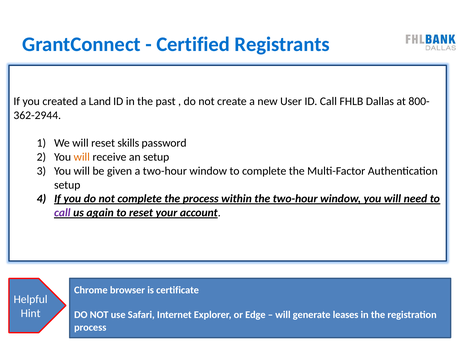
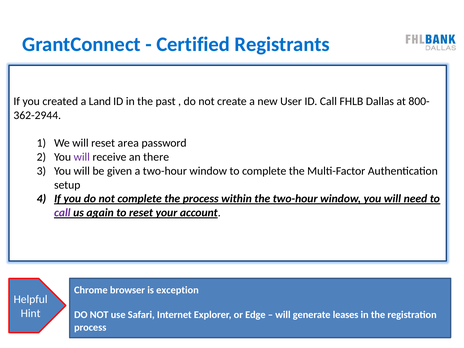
skills: skills -> area
will at (82, 157) colour: orange -> purple
an setup: setup -> there
certificate: certificate -> exception
